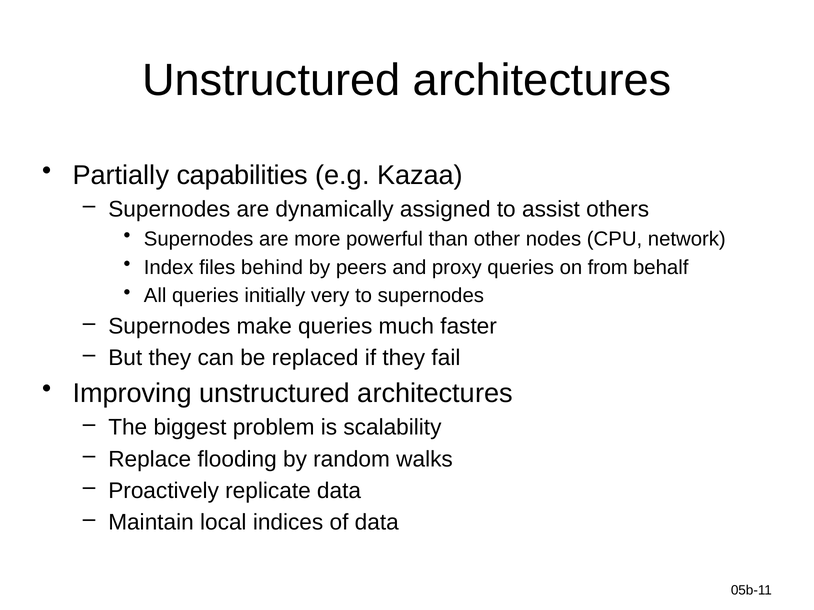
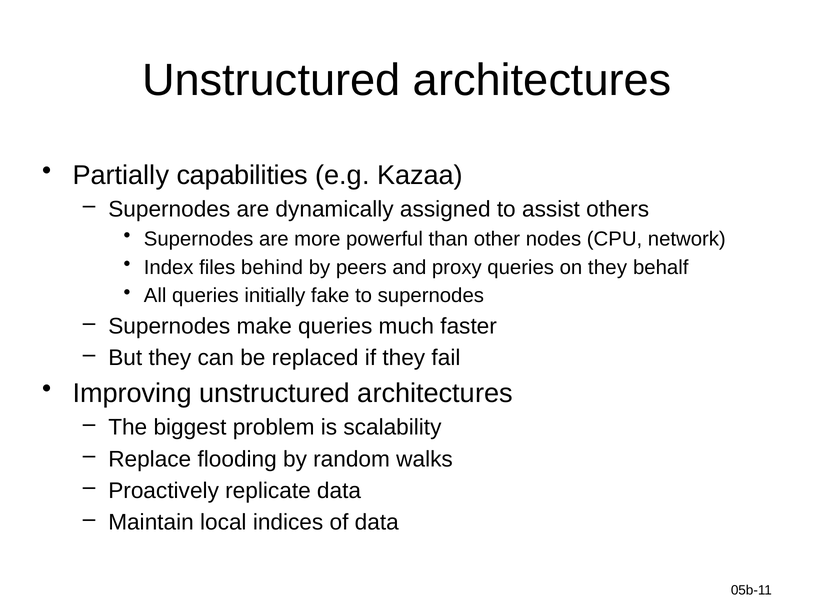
on from: from -> they
very: very -> fake
